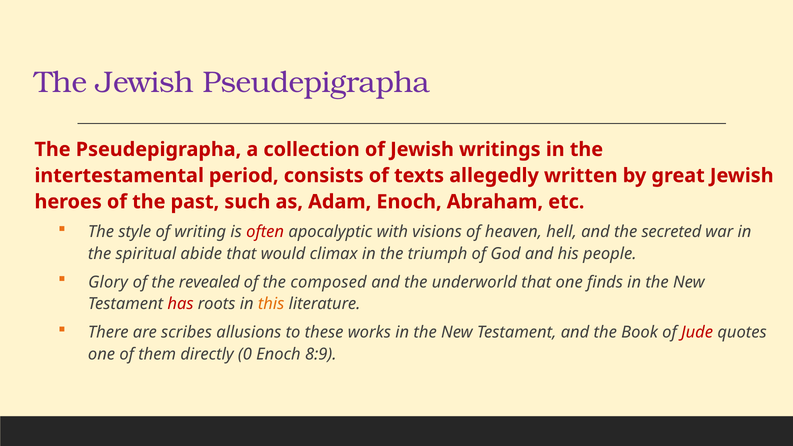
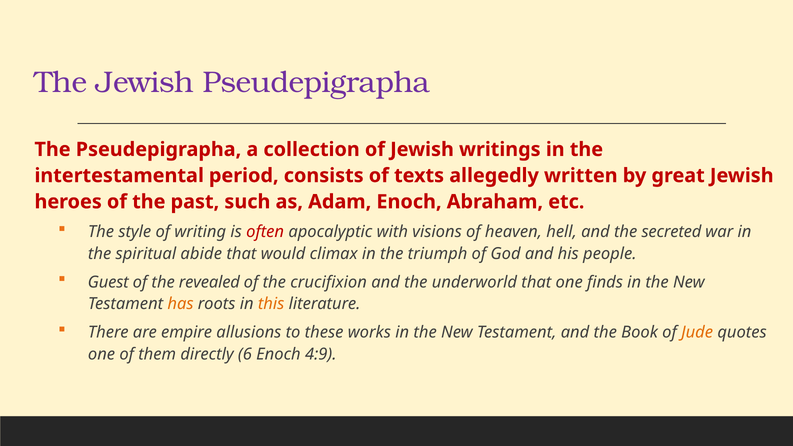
Glory: Glory -> Guest
composed: composed -> crucifixion
has colour: red -> orange
scribes: scribes -> empire
Jude colour: red -> orange
0: 0 -> 6
8:9: 8:9 -> 4:9
